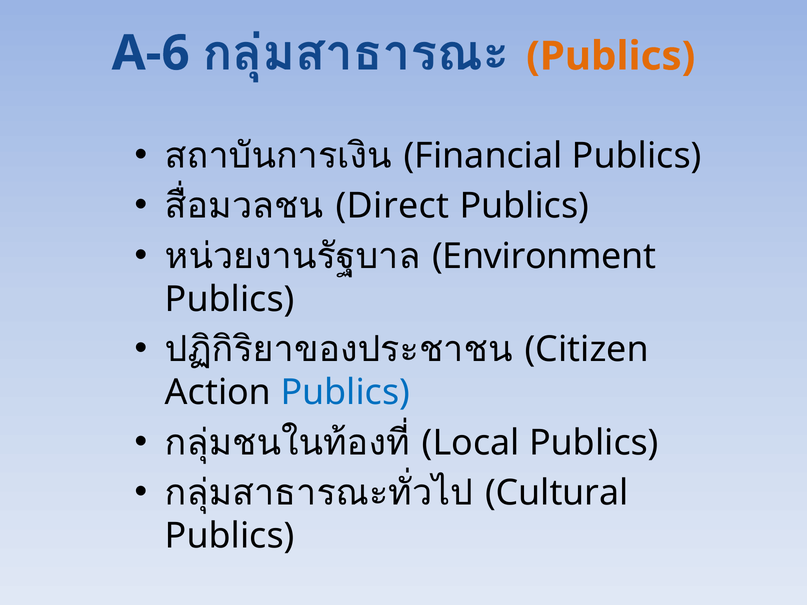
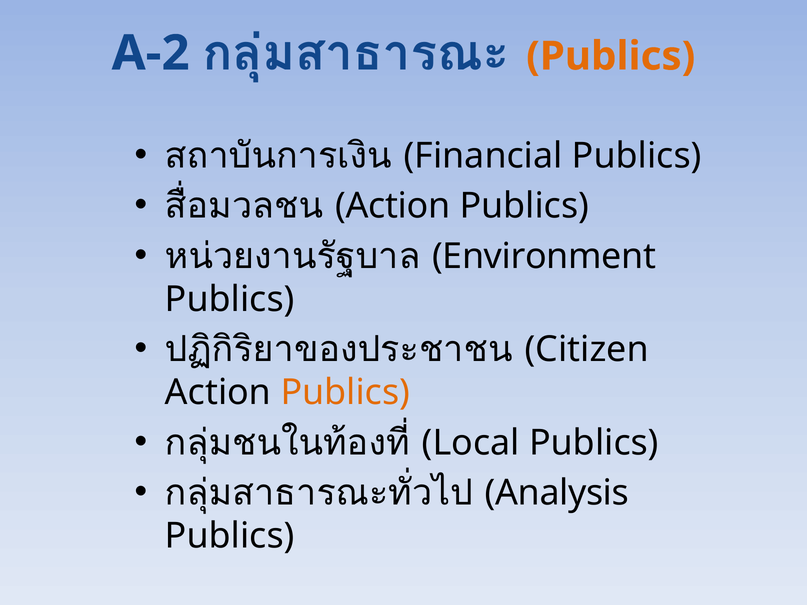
A-6: A-6 -> A-2
Direct at (393, 206): Direct -> Action
Publics at (345, 393) colour: blue -> orange
Cultural: Cultural -> Analysis
